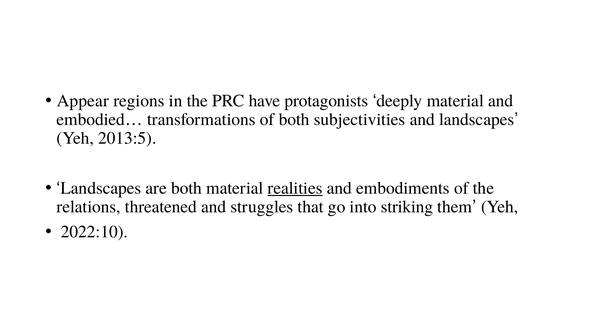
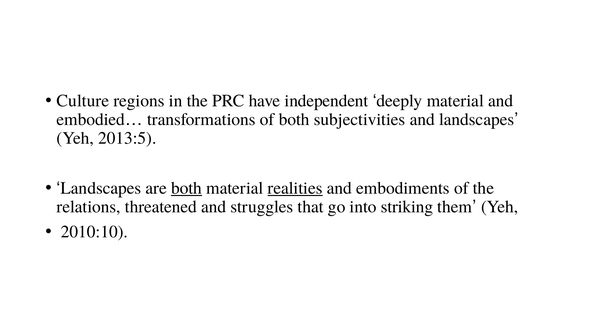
Appear: Appear -> Culture
protagonists: protagonists -> independent
both at (187, 188) underline: none -> present
2022:10: 2022:10 -> 2010:10
